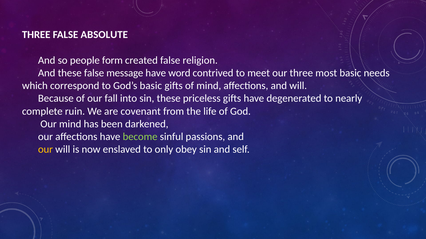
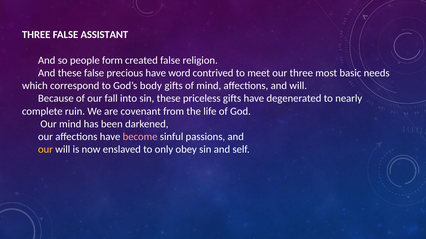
ABSOLUTE: ABSOLUTE -> ASSISTANT
message: message -> precious
God’s basic: basic -> body
become colour: light green -> pink
